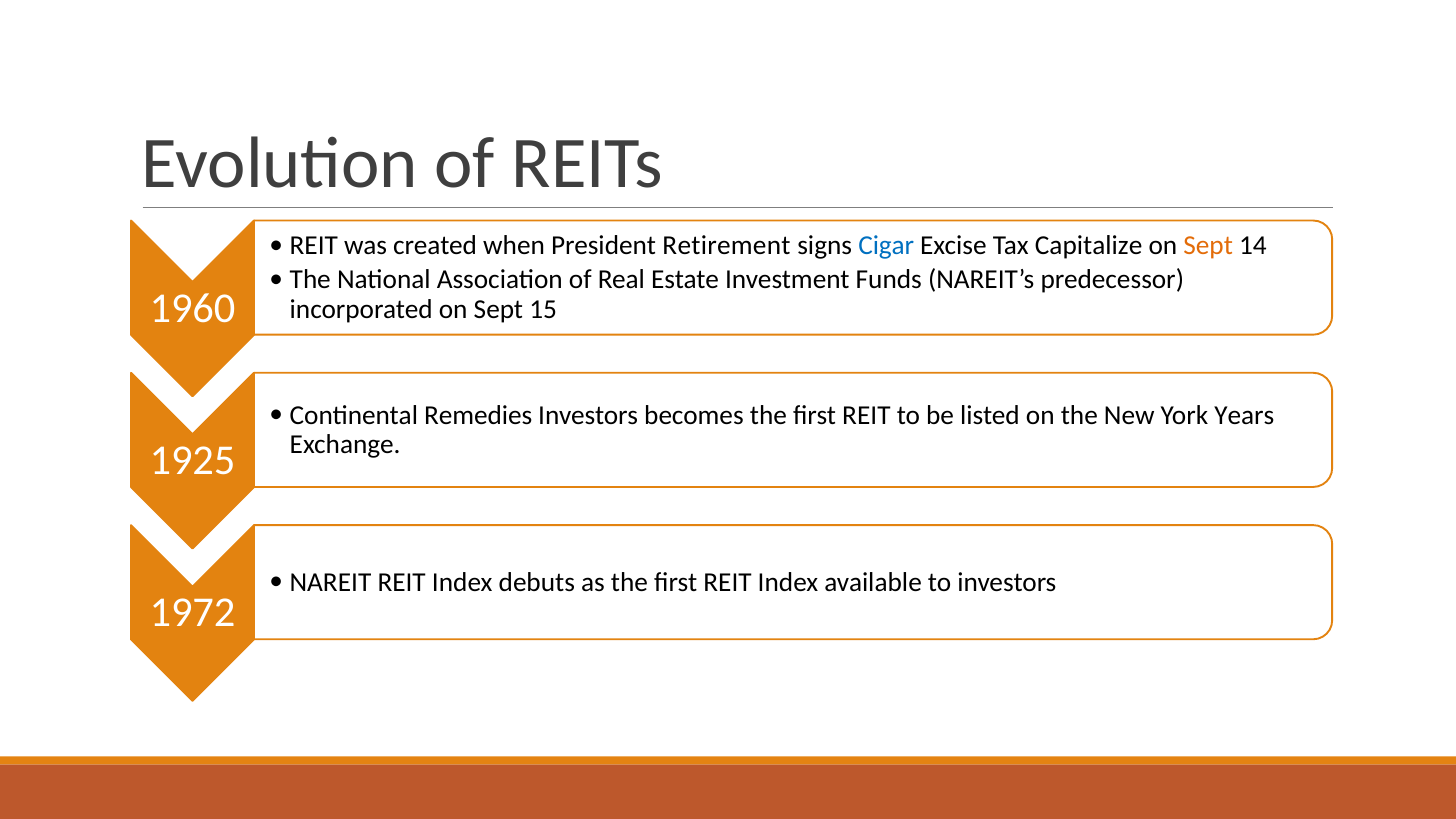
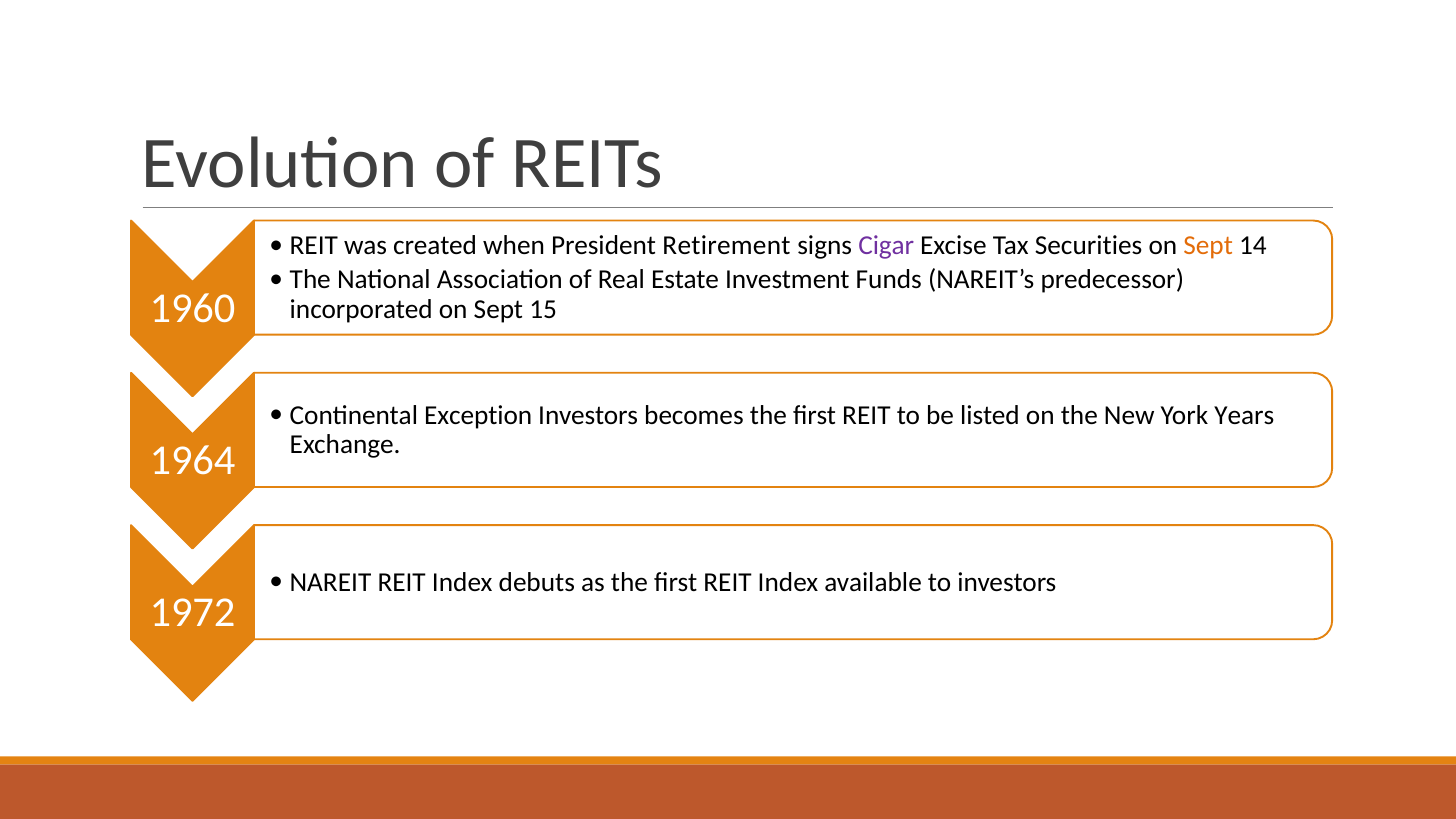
Cigar colour: blue -> purple
Capitalize: Capitalize -> Securities
Remedies: Remedies -> Exception
1925: 1925 -> 1964
